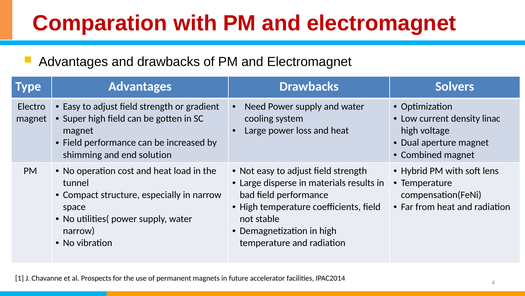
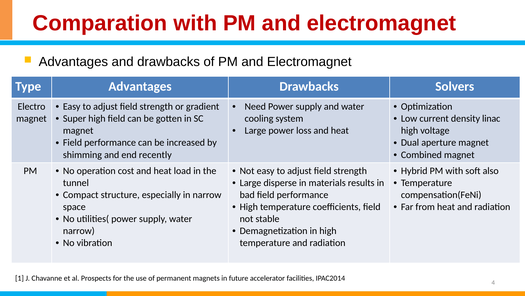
solution: solution -> recently
lens: lens -> also
